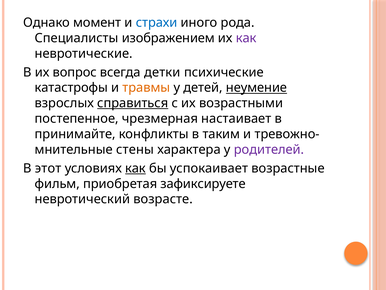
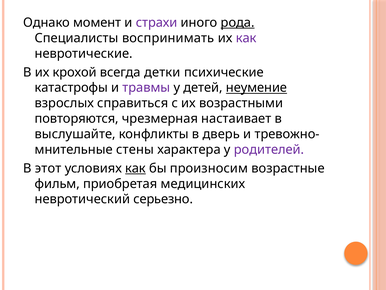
страхи colour: blue -> purple
рода underline: none -> present
изображением: изображением -> воспринимать
вопрос: вопрос -> крохой
травмы colour: orange -> purple
справиться underline: present -> none
постепенное: постепенное -> повторяются
принимайте: принимайте -> выслушайте
таким: таким -> дверь
успокаивает: успокаивает -> произносим
зафиксируете: зафиксируете -> медицинских
возрасте: возрасте -> серьезно
